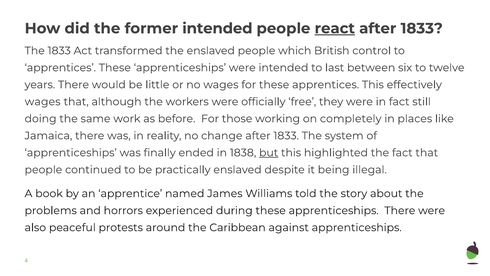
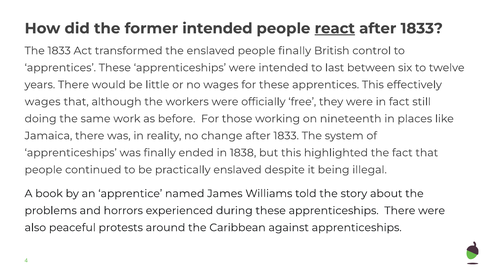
people which: which -> finally
completely: completely -> nineteenth
but underline: present -> none
